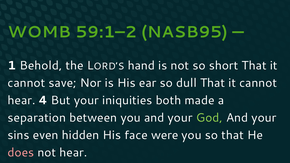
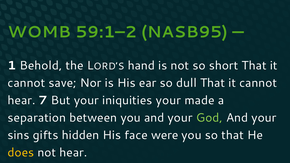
4: 4 -> 7
iniquities both: both -> your
even: even -> gifts
does colour: pink -> yellow
